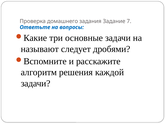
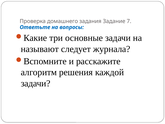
дробями: дробями -> журнала
